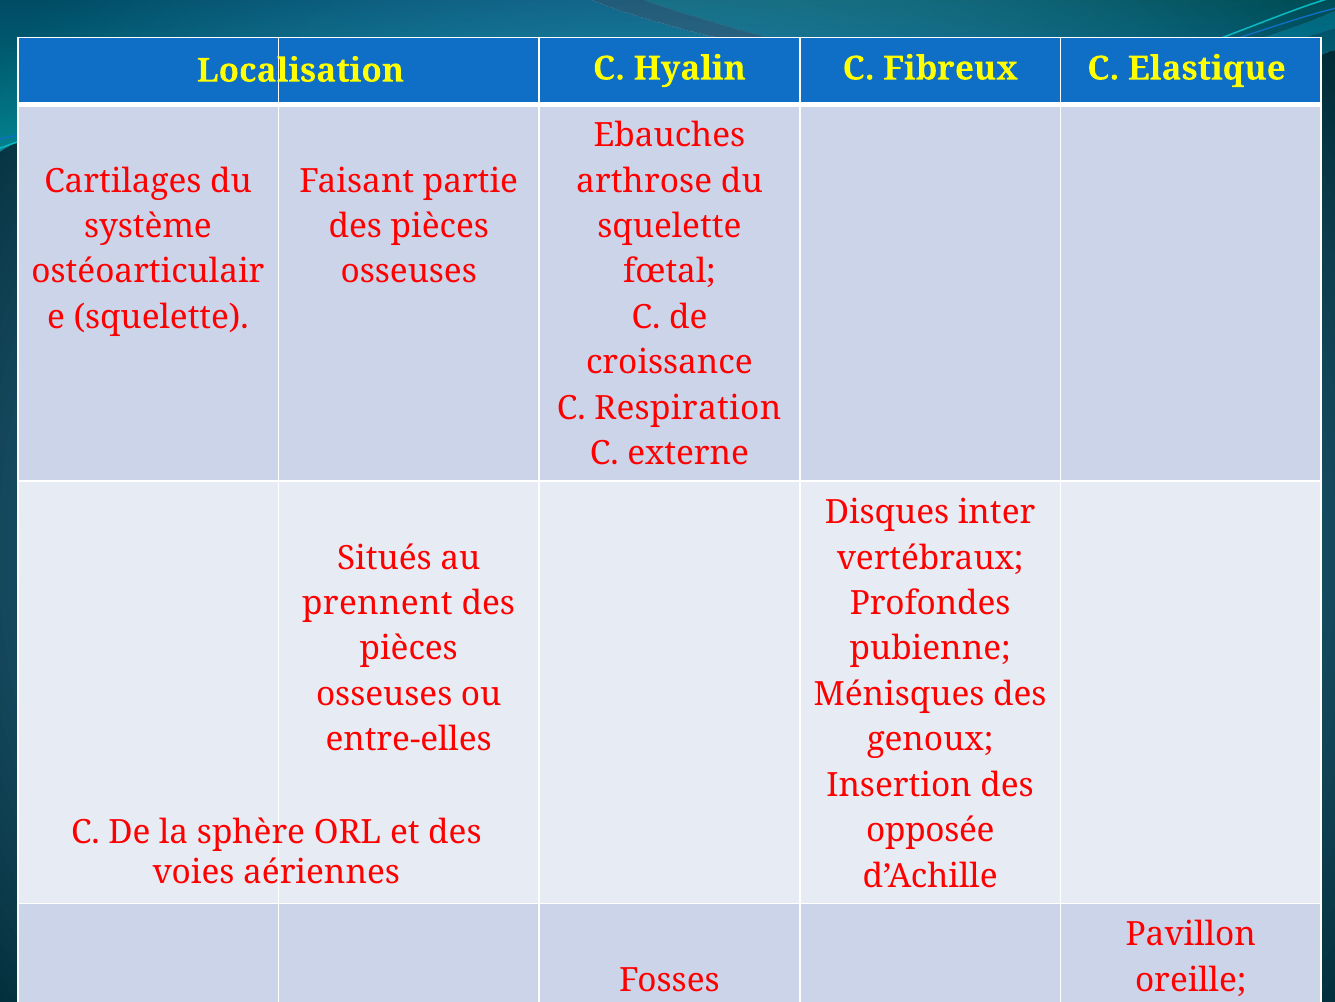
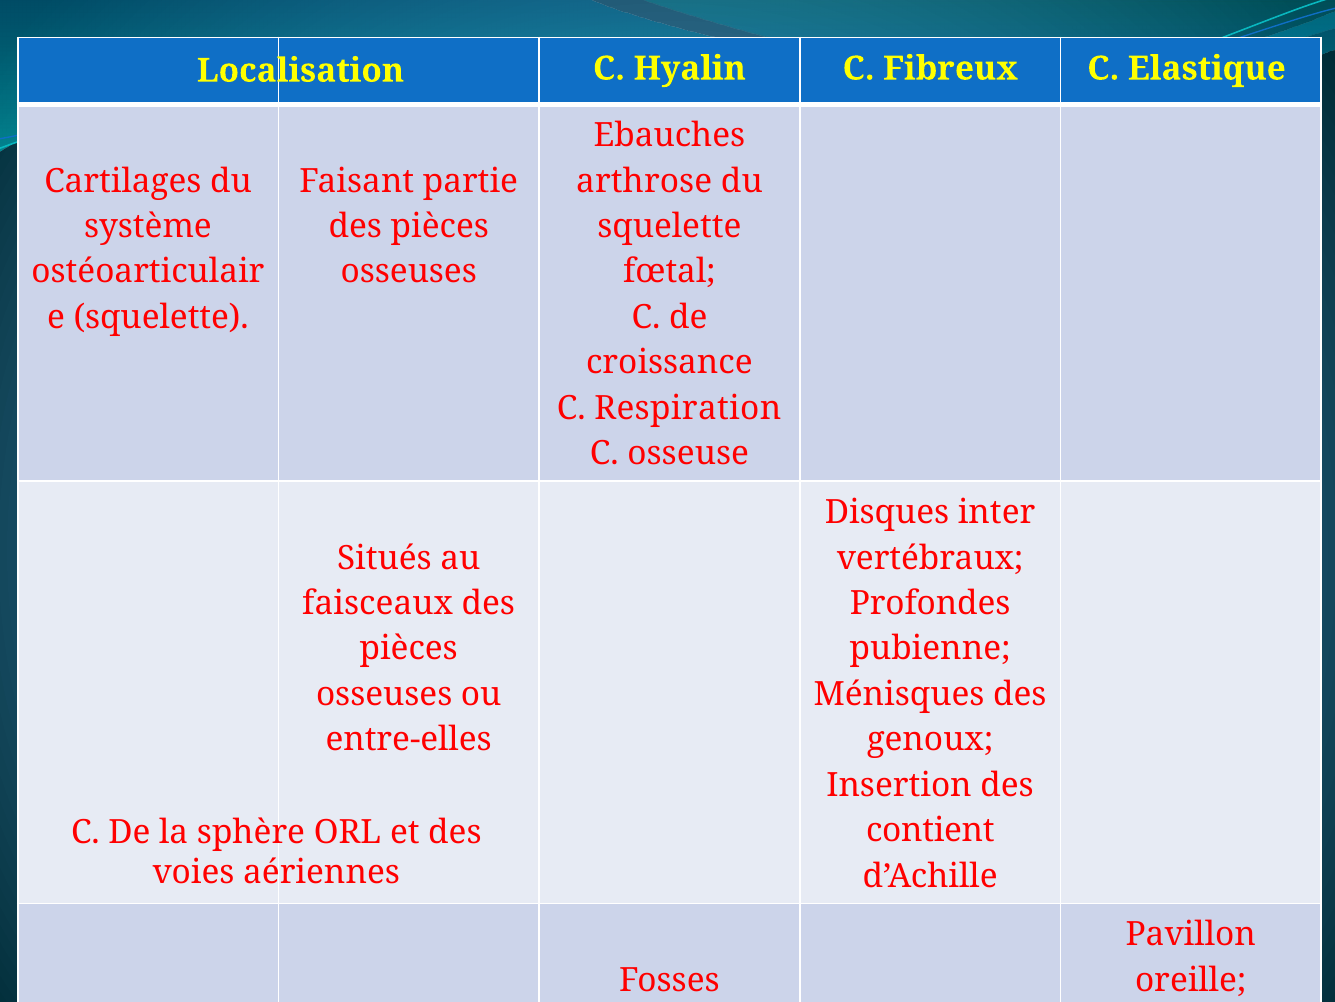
externe: externe -> osseuse
prennent: prennent -> faisceaux
opposée: opposée -> contient
